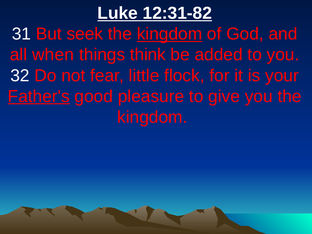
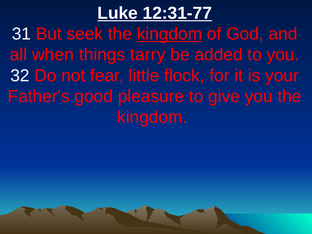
12:31-82: 12:31-82 -> 12:31-77
think: think -> tarry
Father's underline: present -> none
